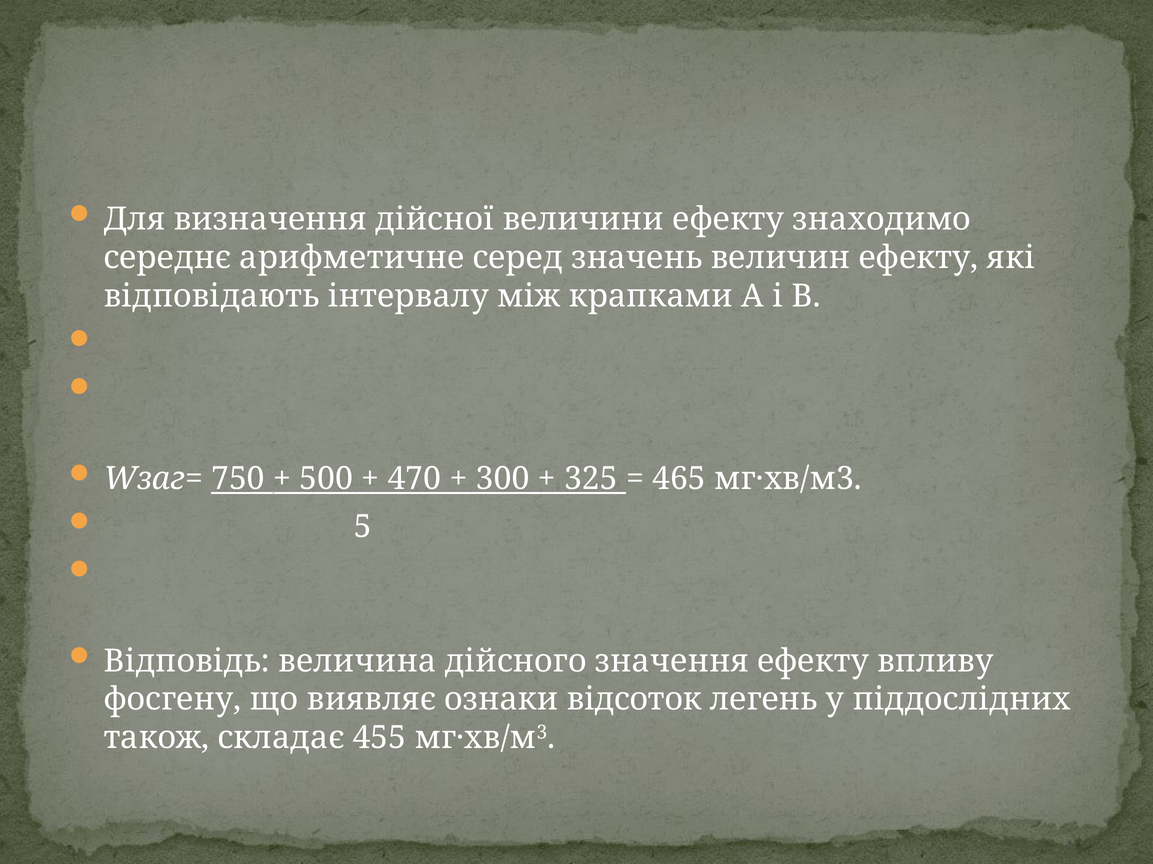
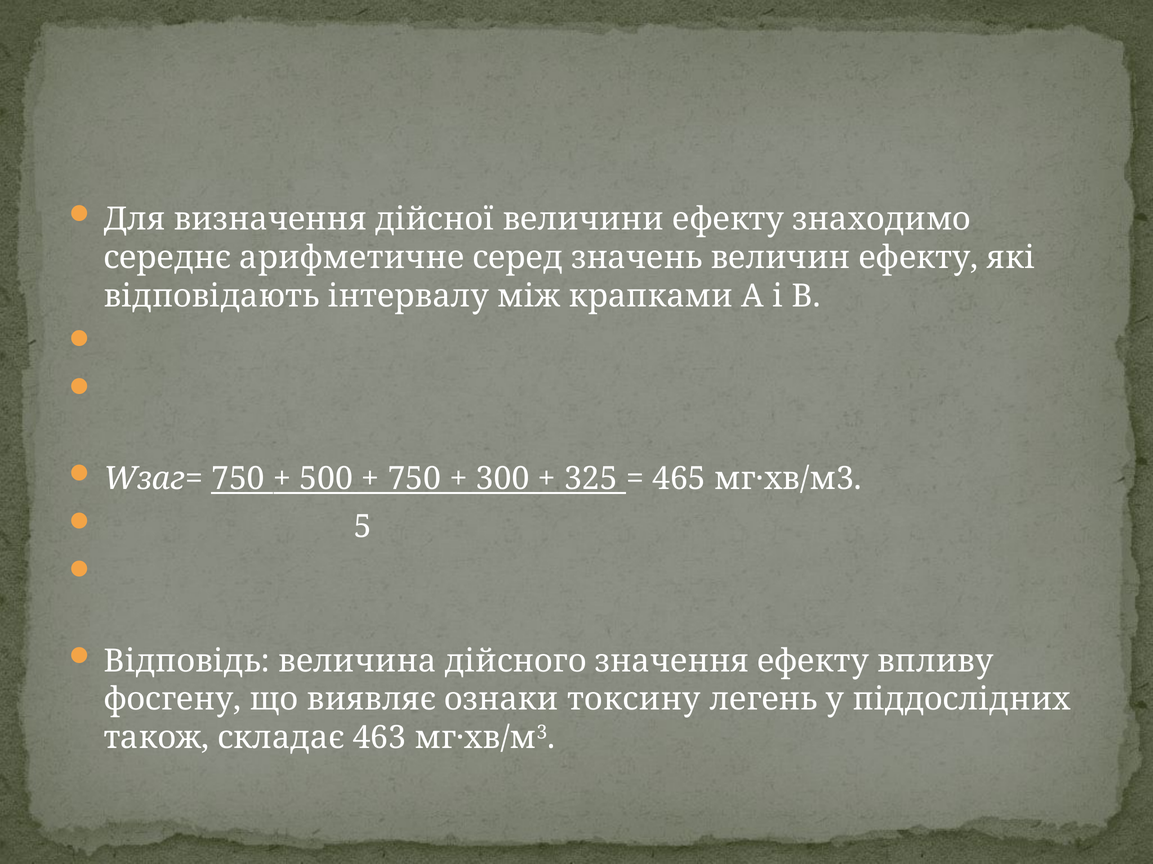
470 at (414, 479): 470 -> 750
відсоток: відсоток -> токсину
455: 455 -> 463
